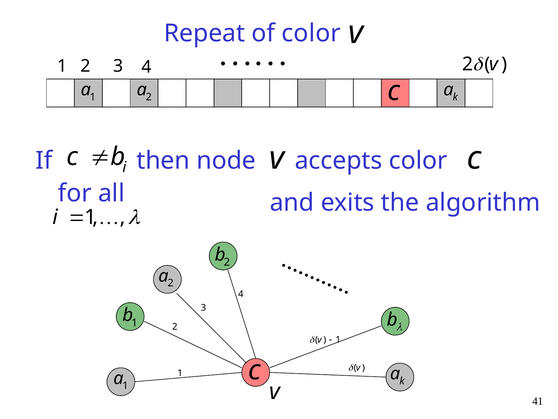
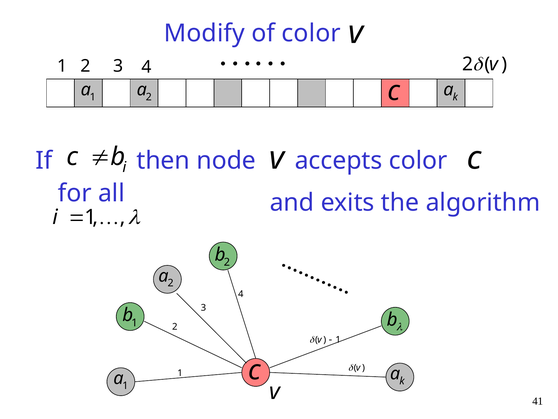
Repeat: Repeat -> Modify
